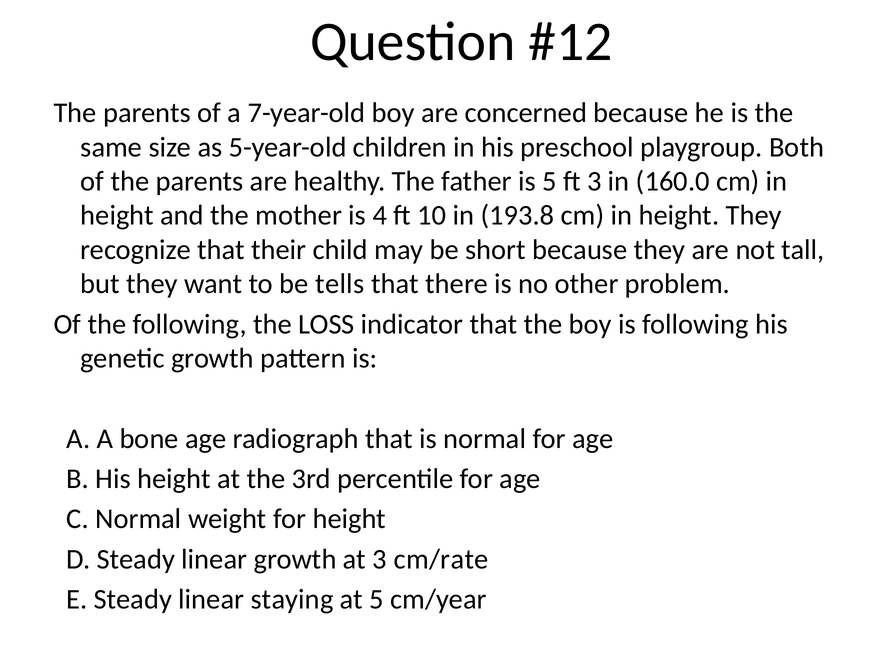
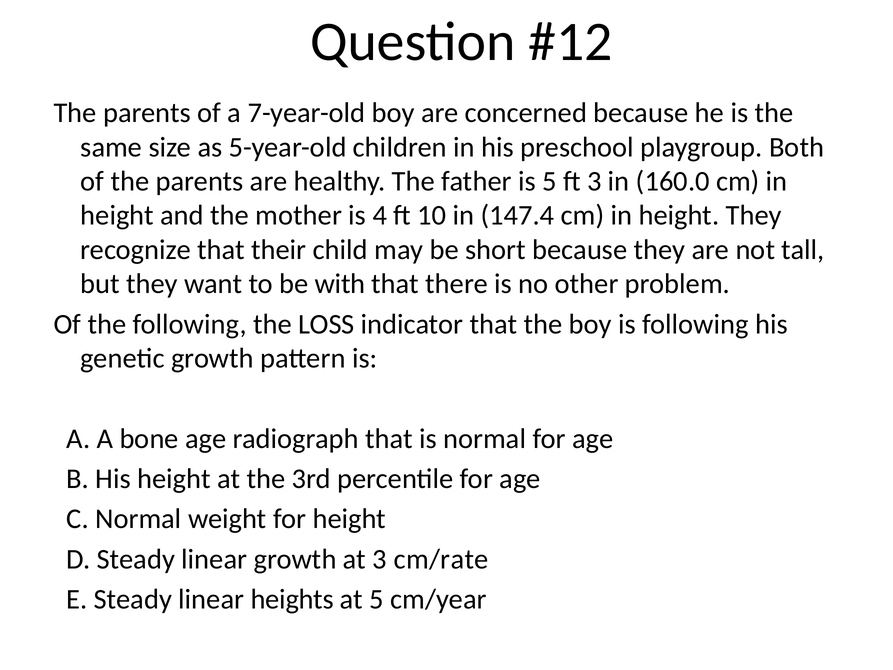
193.8: 193.8 -> 147.4
tells: tells -> with
staying: staying -> heights
